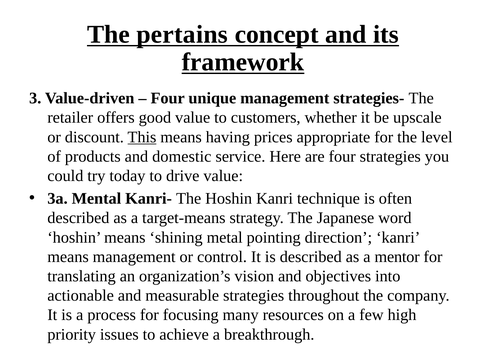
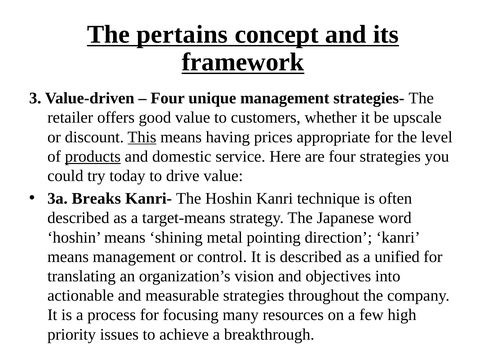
products underline: none -> present
Mental: Mental -> Breaks
mentor: mentor -> unified
